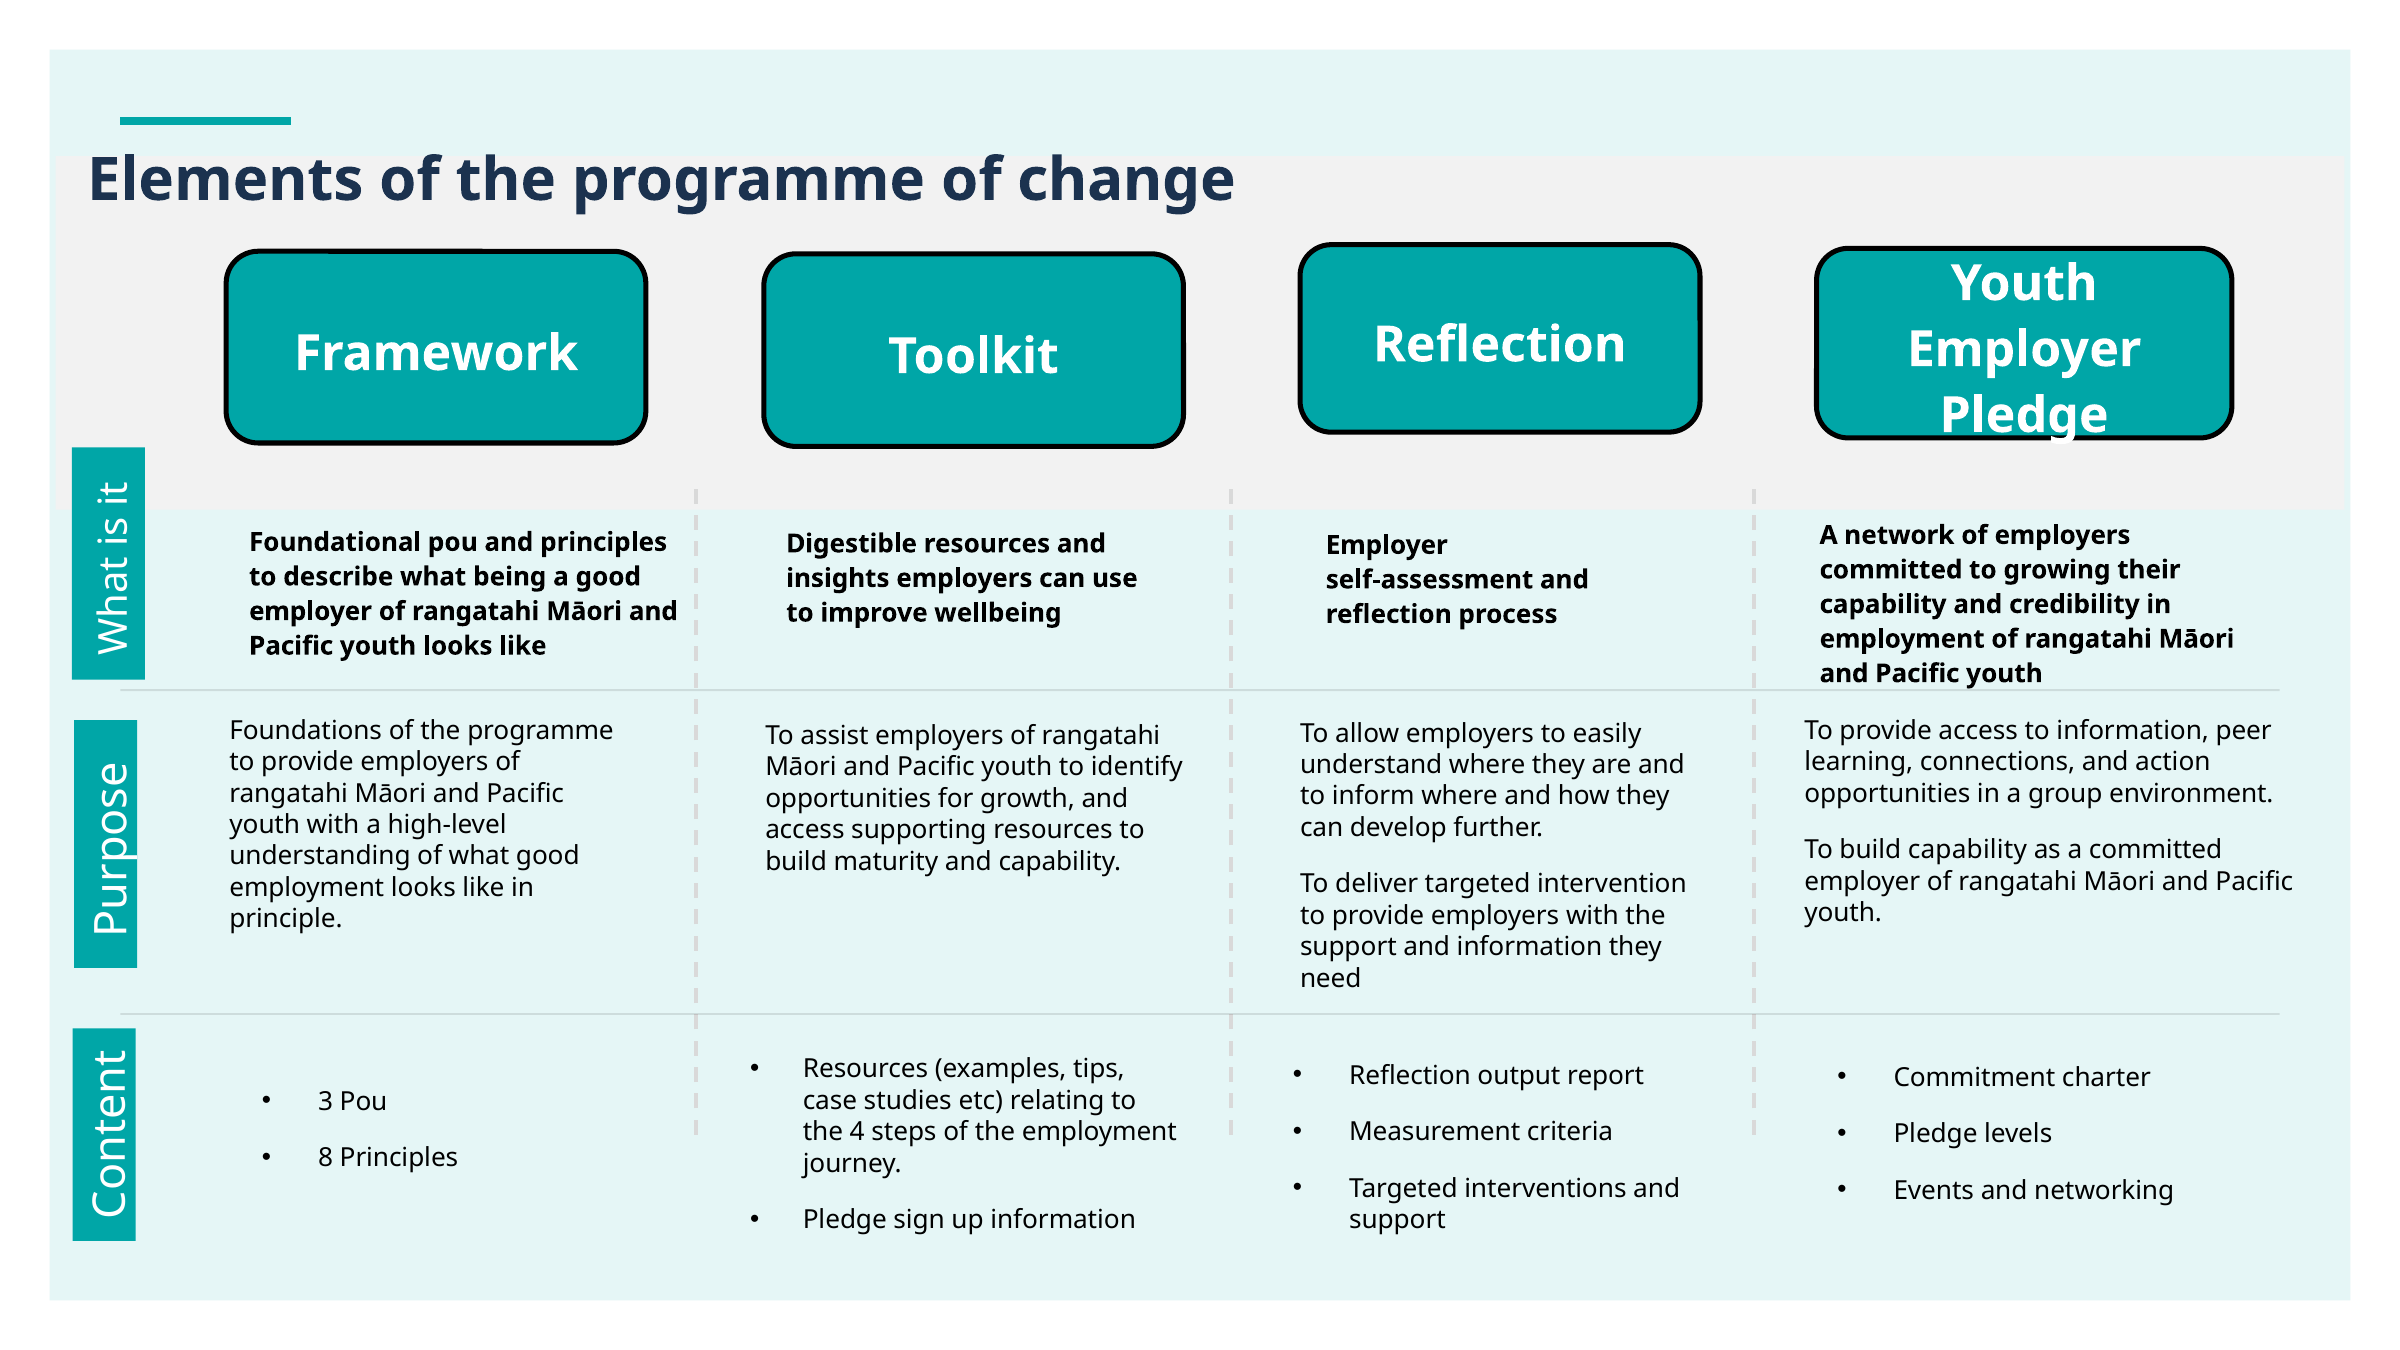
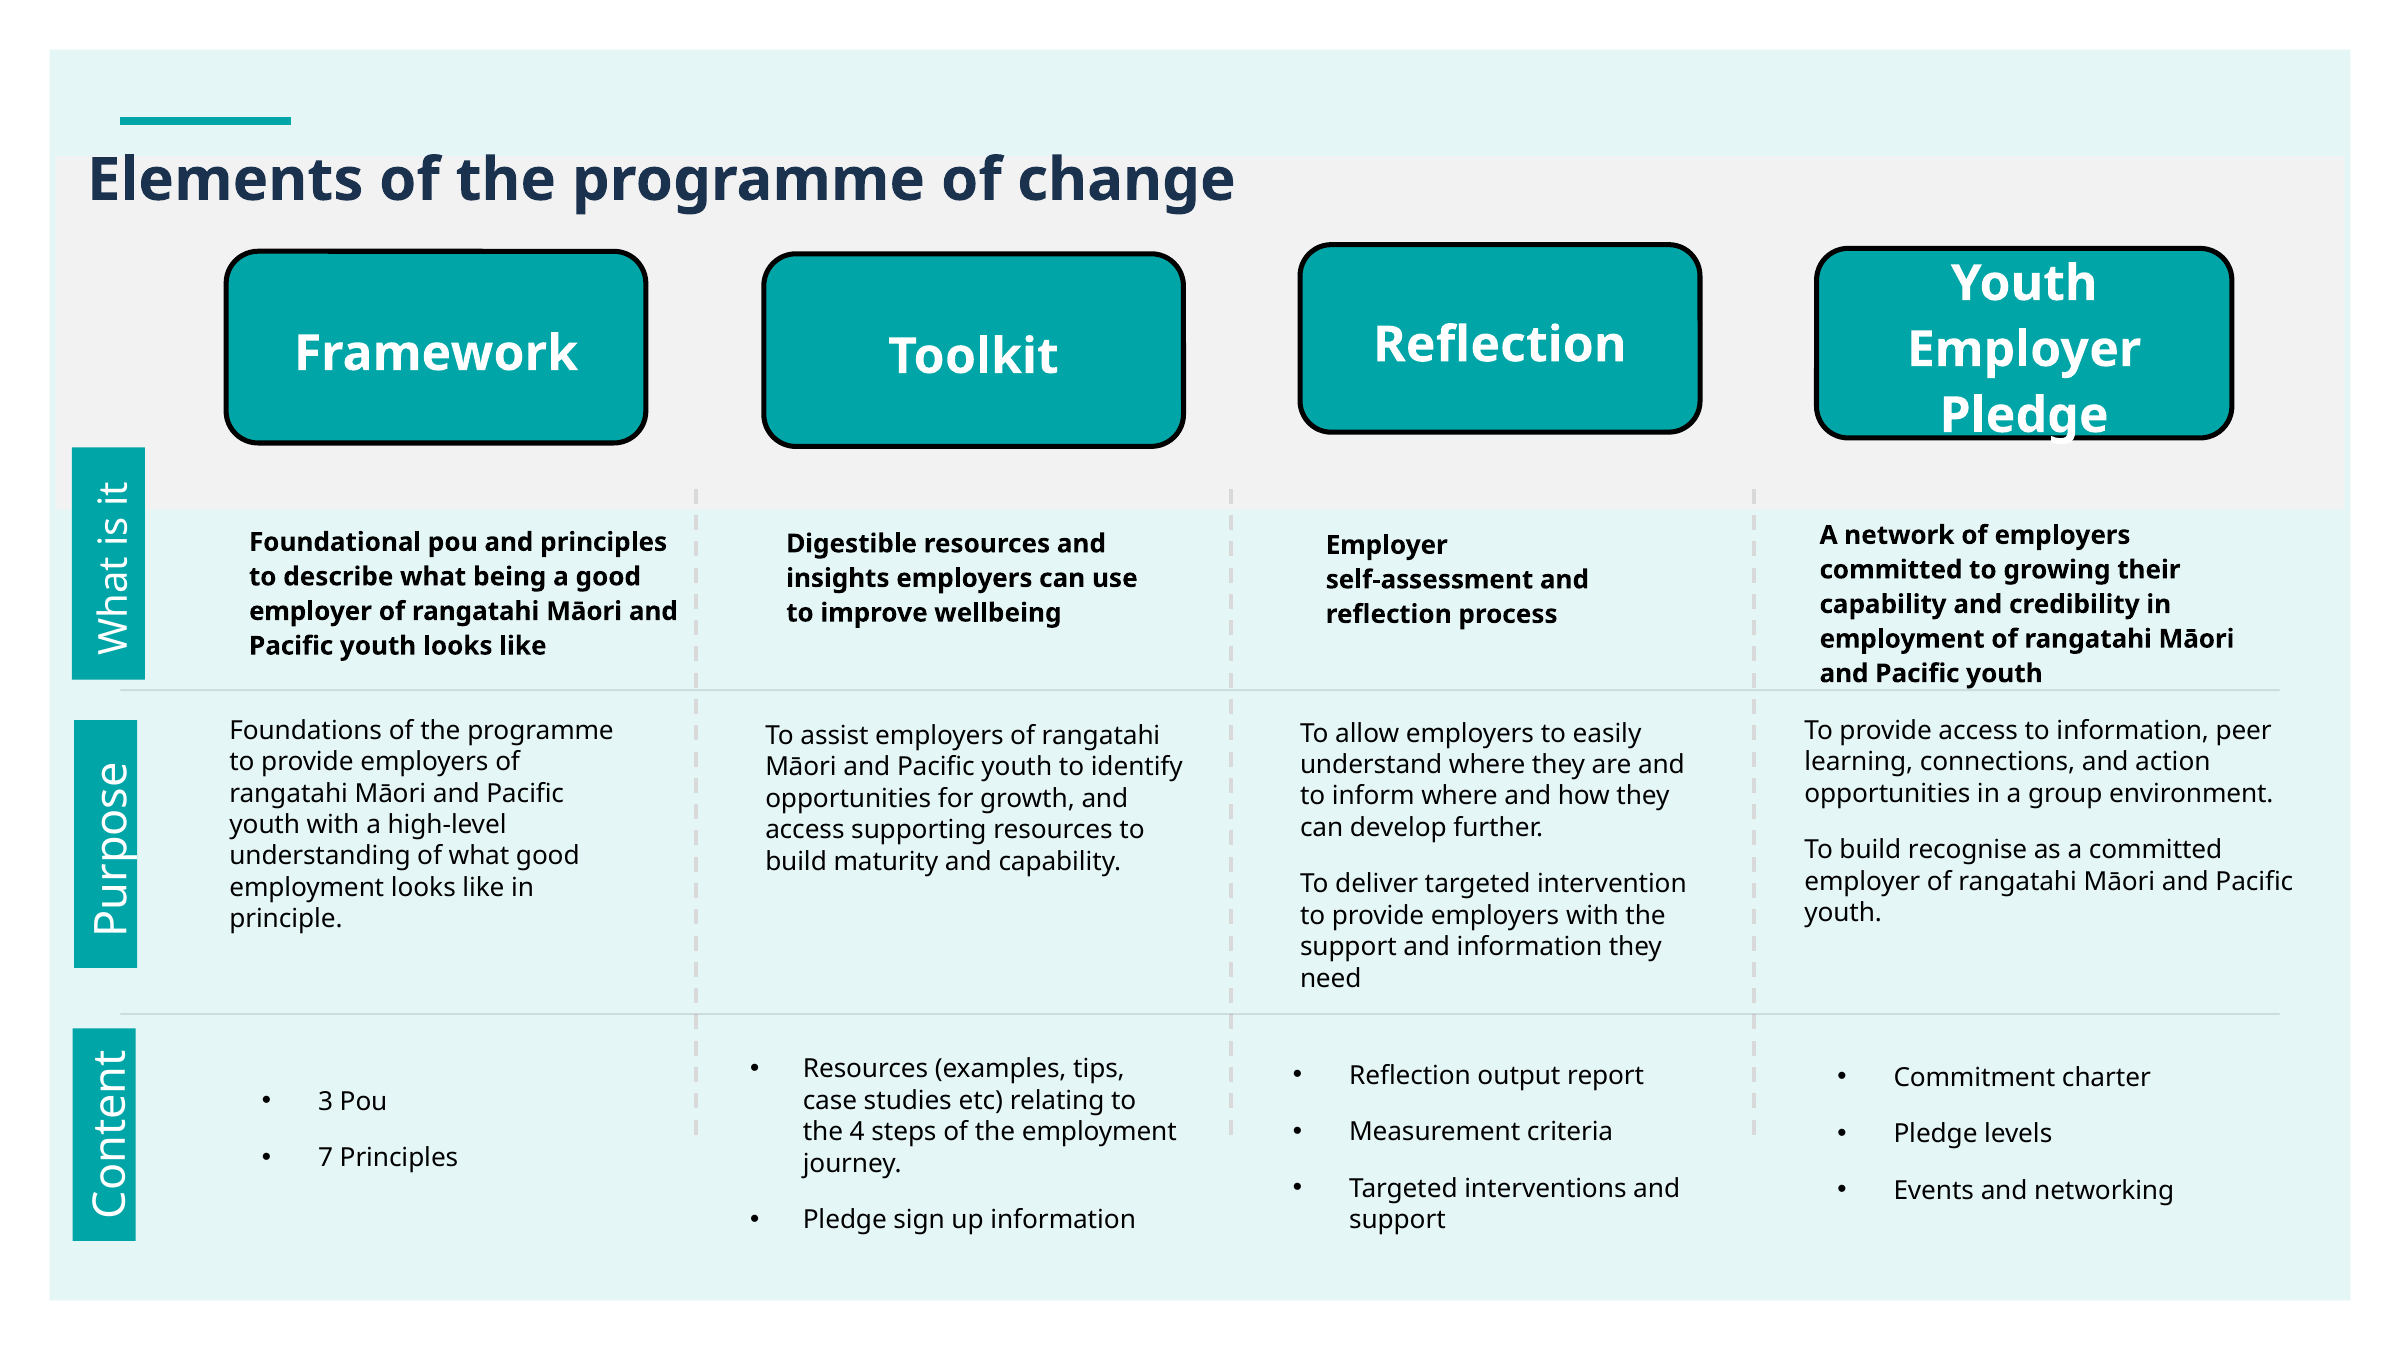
build capability: capability -> recognise
8: 8 -> 7
